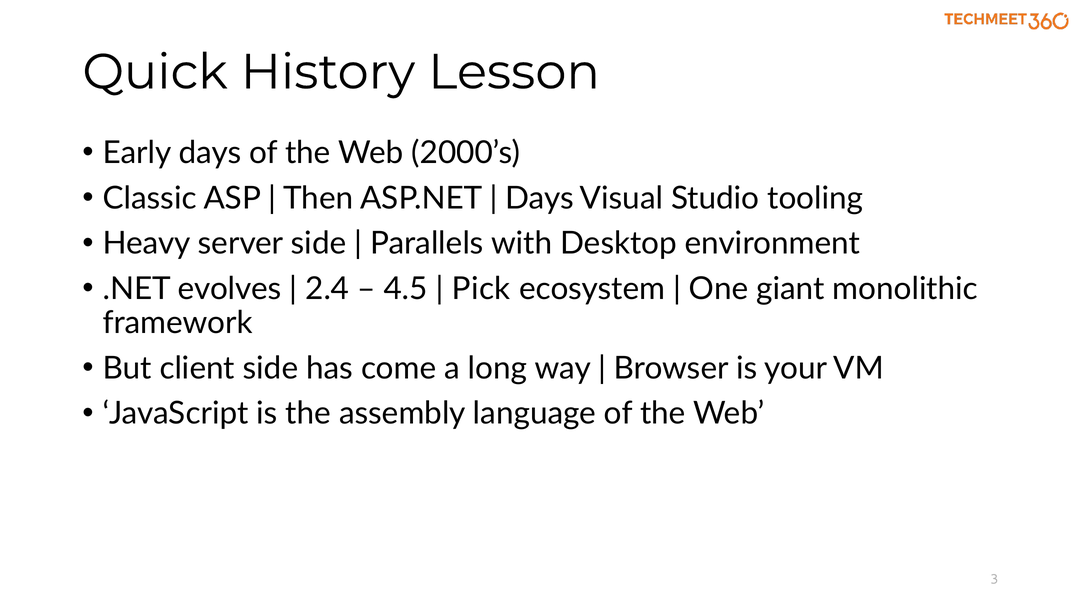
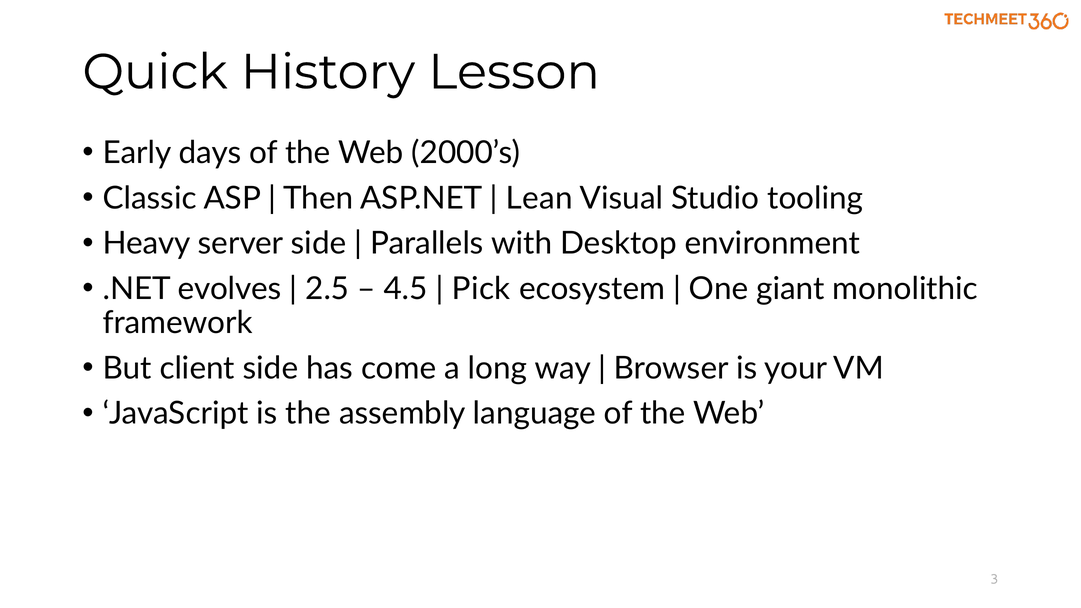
Days at (539, 198): Days -> Lean
2.4: 2.4 -> 2.5
